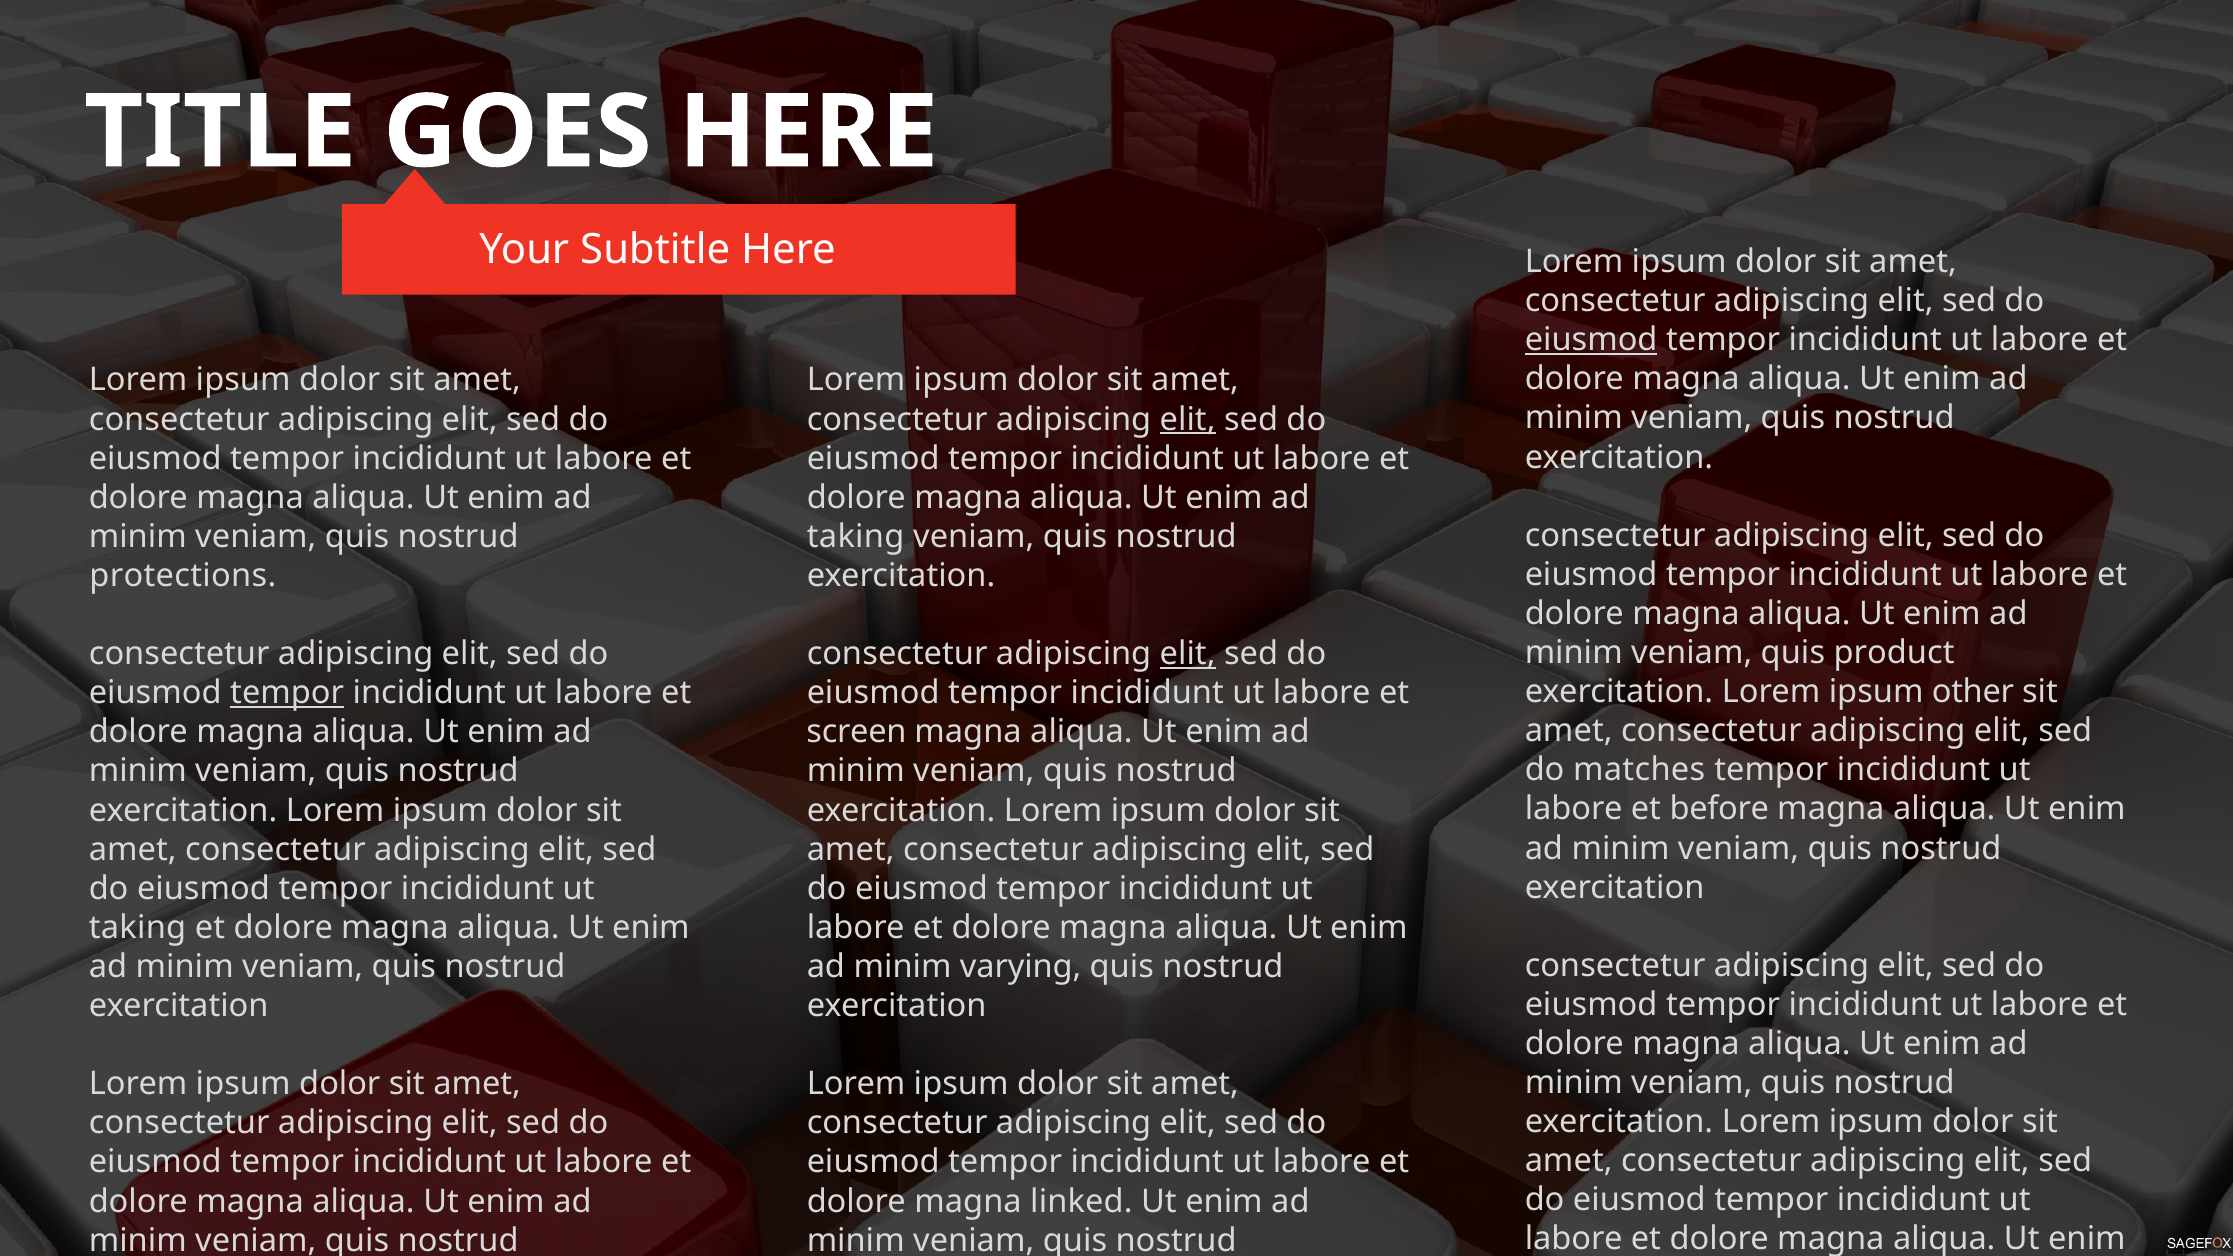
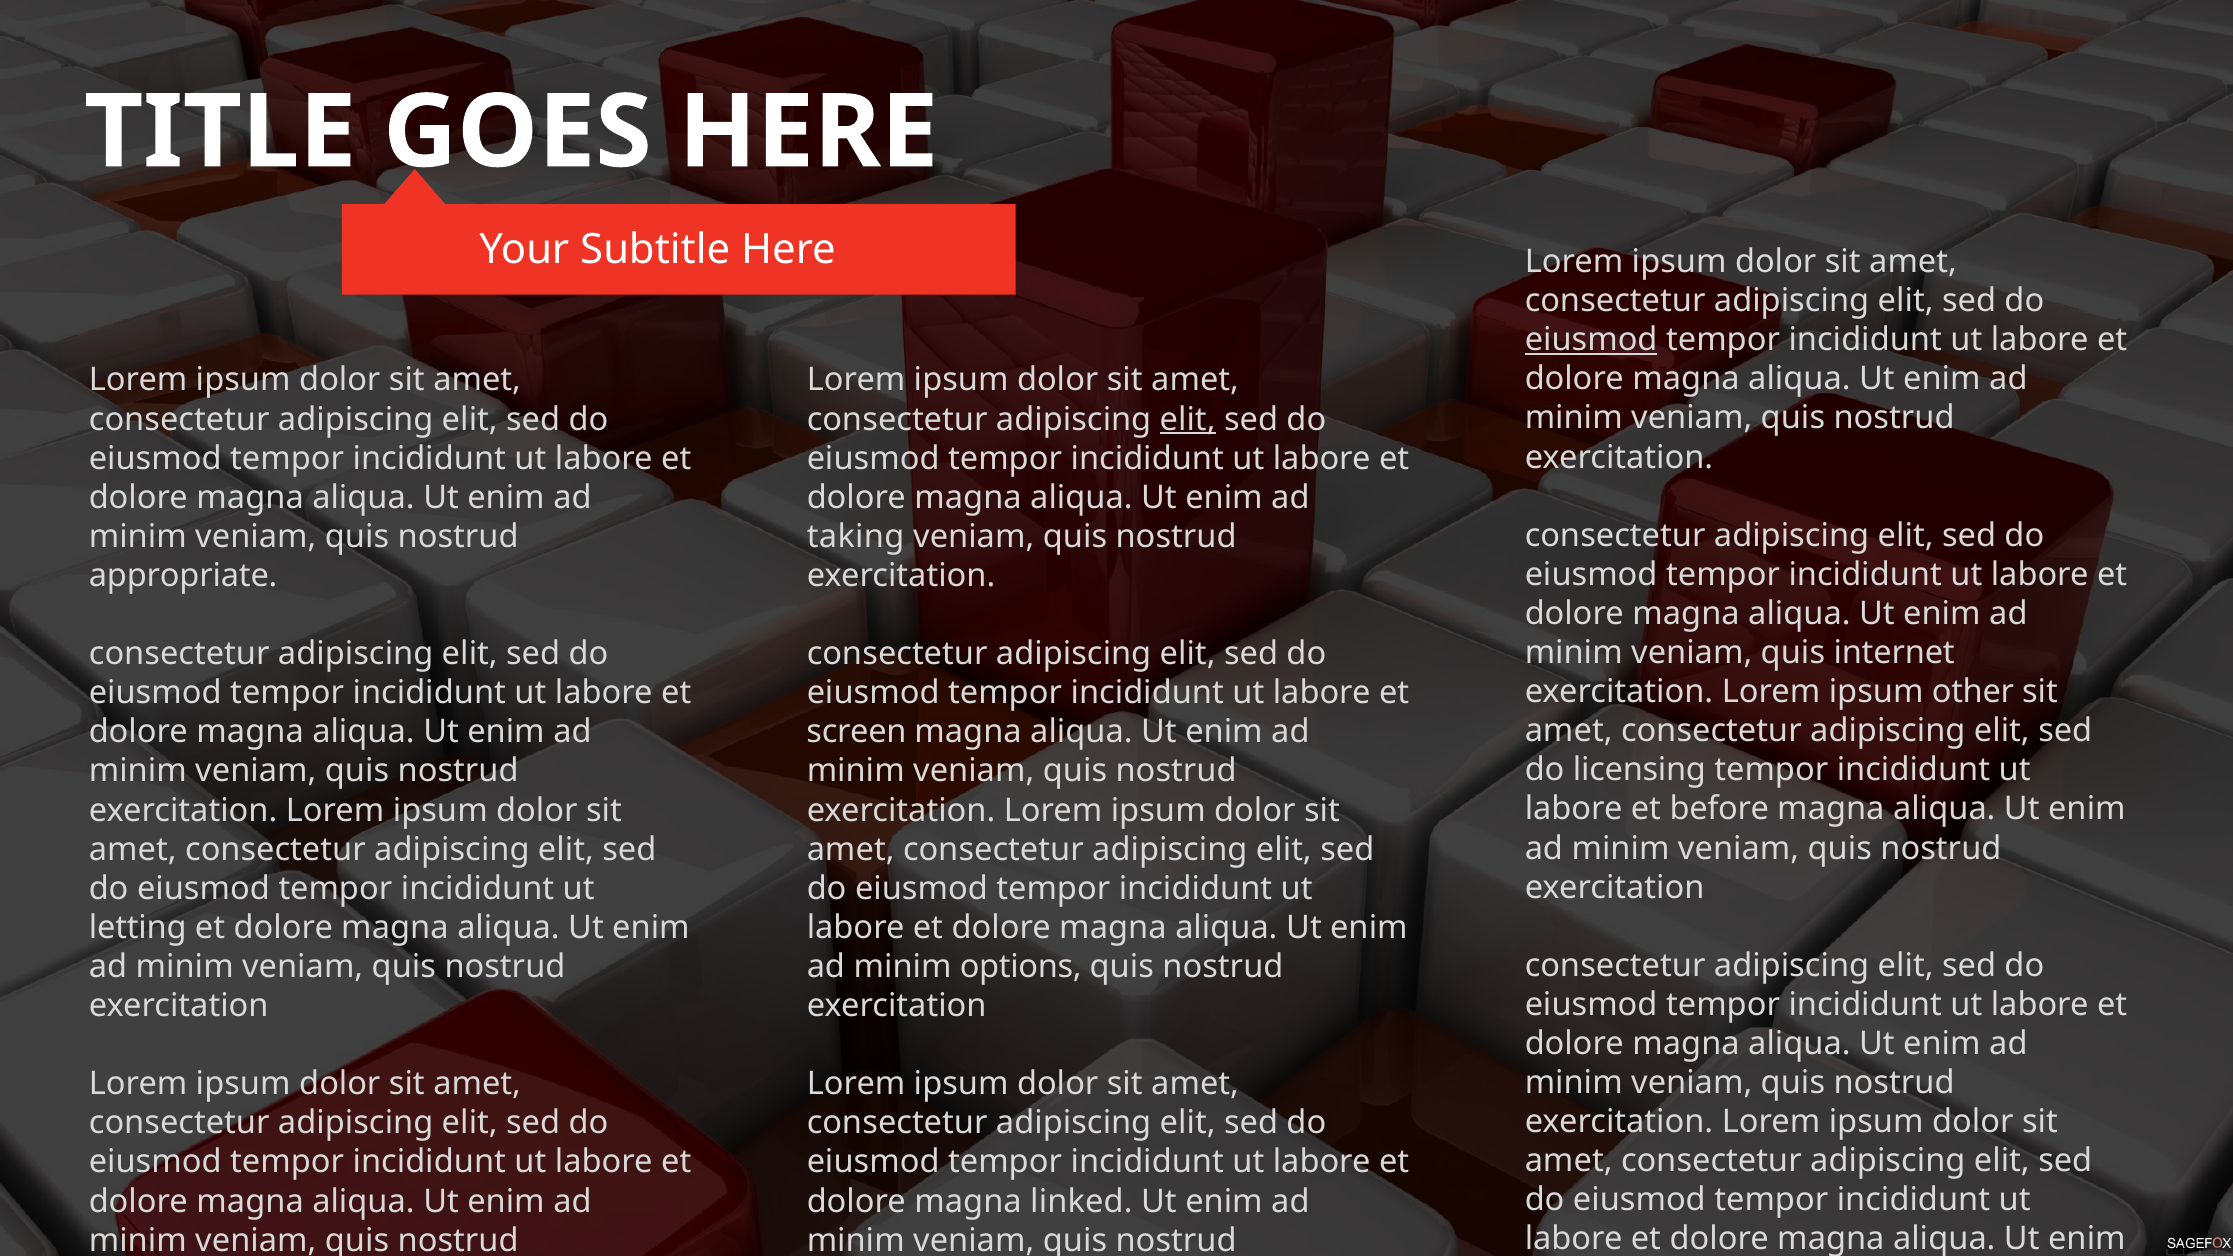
protections: protections -> appropriate
product: product -> internet
elit at (1188, 654) underline: present -> none
tempor at (287, 693) underline: present -> none
matches: matches -> licensing
taking at (138, 928): taking -> letting
varying: varying -> options
